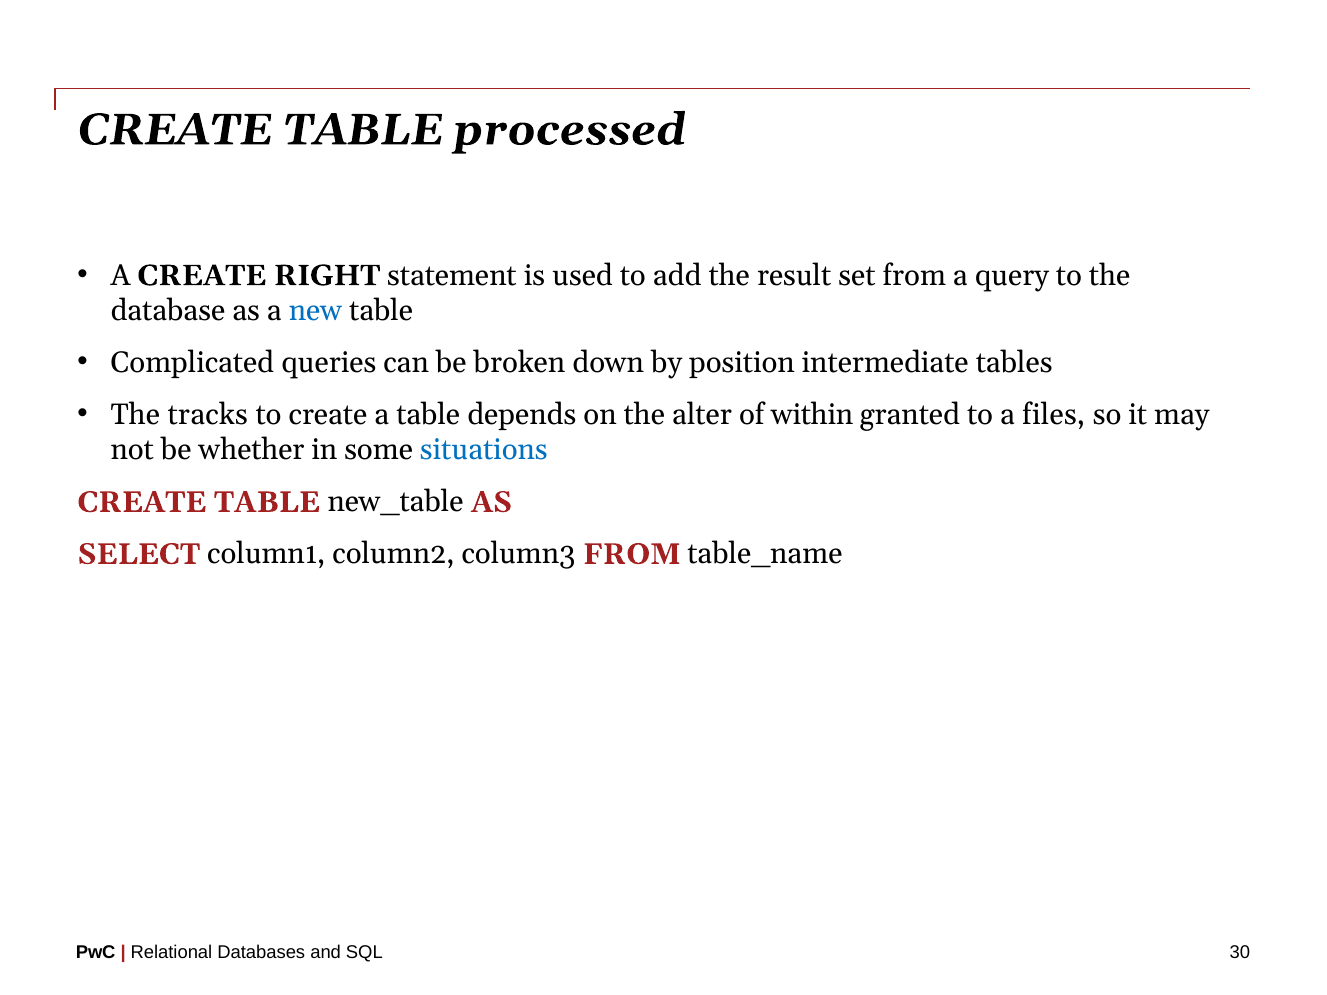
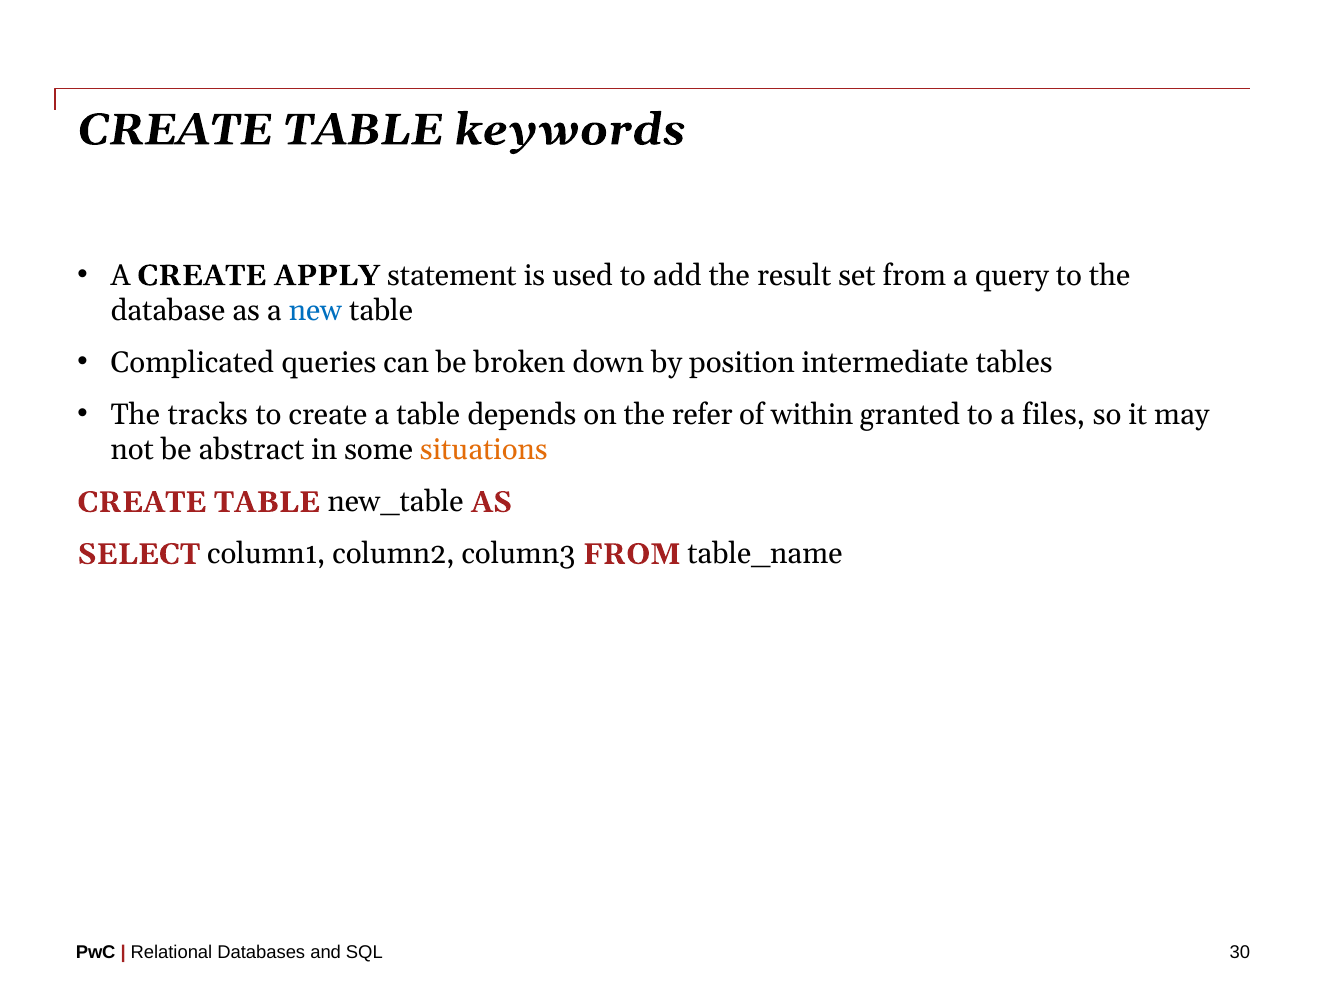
processed: processed -> keywords
RIGHT: RIGHT -> APPLY
alter: alter -> refer
whether: whether -> abstract
situations colour: blue -> orange
